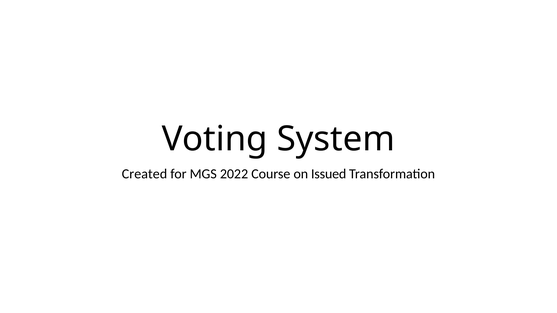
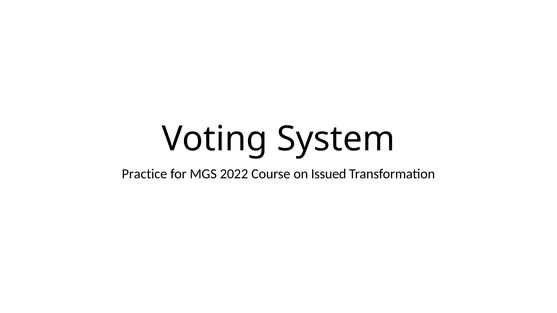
Created: Created -> Practice
